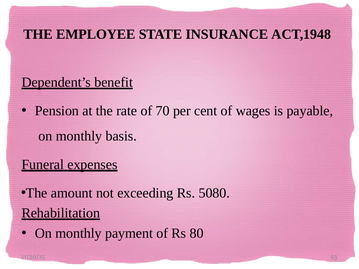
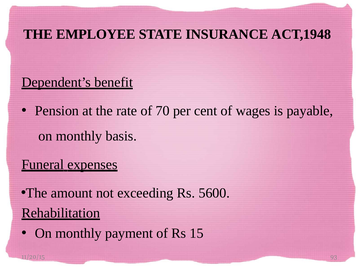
5080: 5080 -> 5600
80: 80 -> 15
